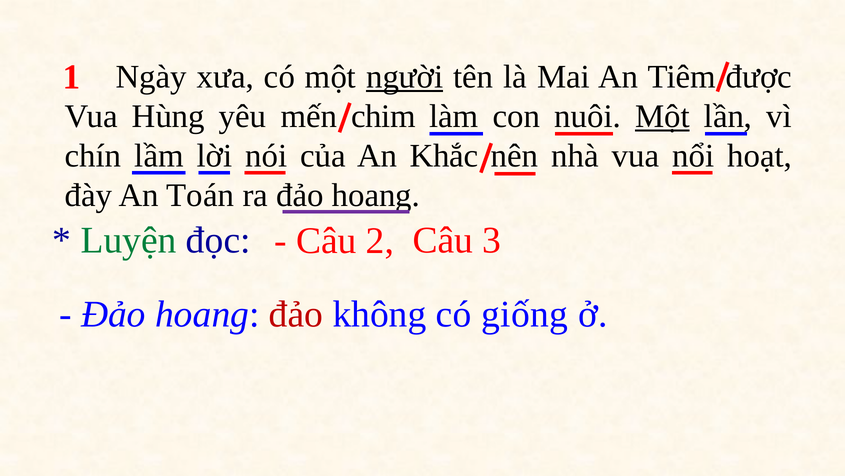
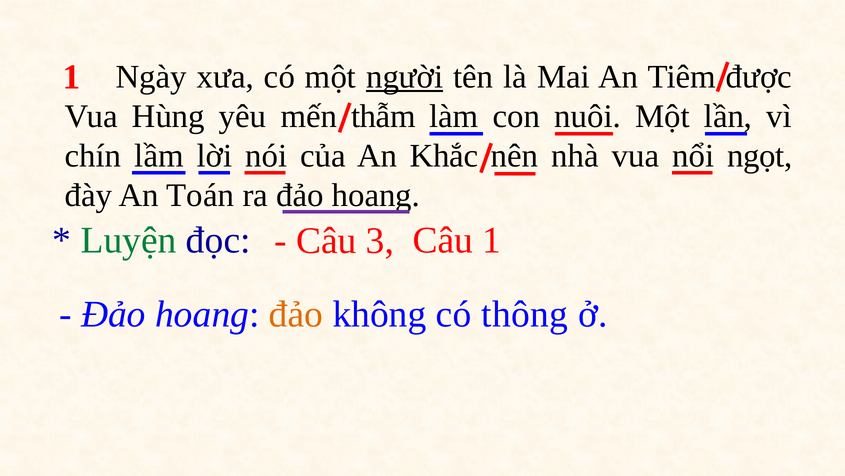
chim: chim -> thẫm
Một at (662, 116) underline: present -> none
hoạt: hoạt -> ngọt
2: 2 -> 3
Câu 3: 3 -> 1
đảo at (296, 314) colour: red -> orange
giống: giống -> thông
